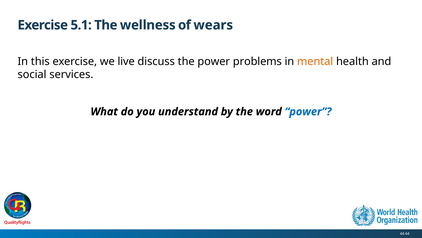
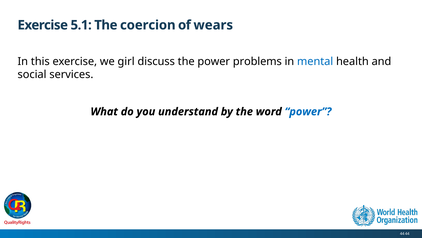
wellness: wellness -> coercion
live: live -> girl
mental colour: orange -> blue
